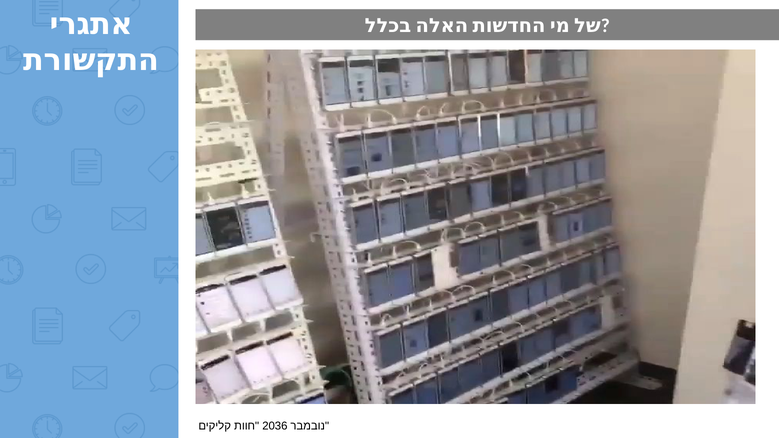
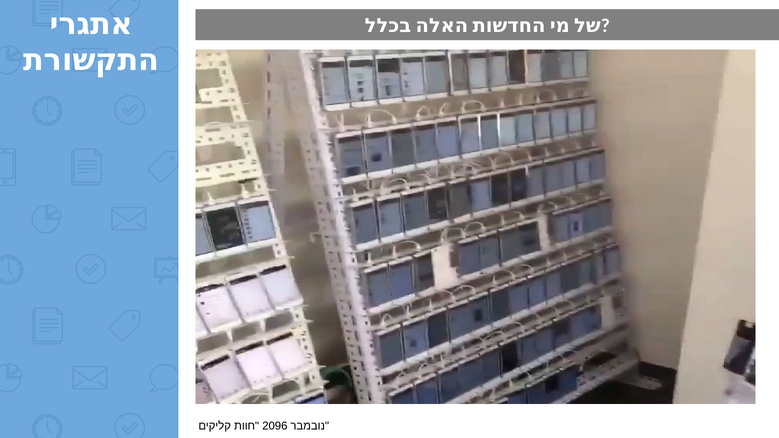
2036: 2036 -> 2096
